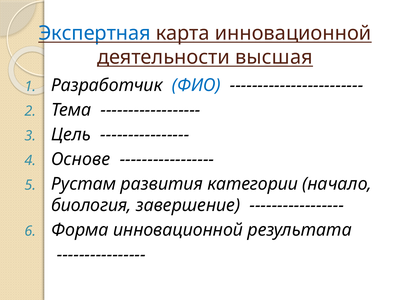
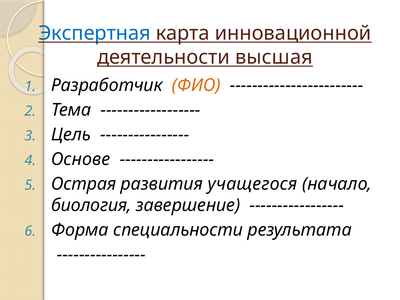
ФИО colour: blue -> orange
Рустам: Рустам -> Острая
категории: категории -> учащегося
Форма инновационной: инновационной -> специальности
